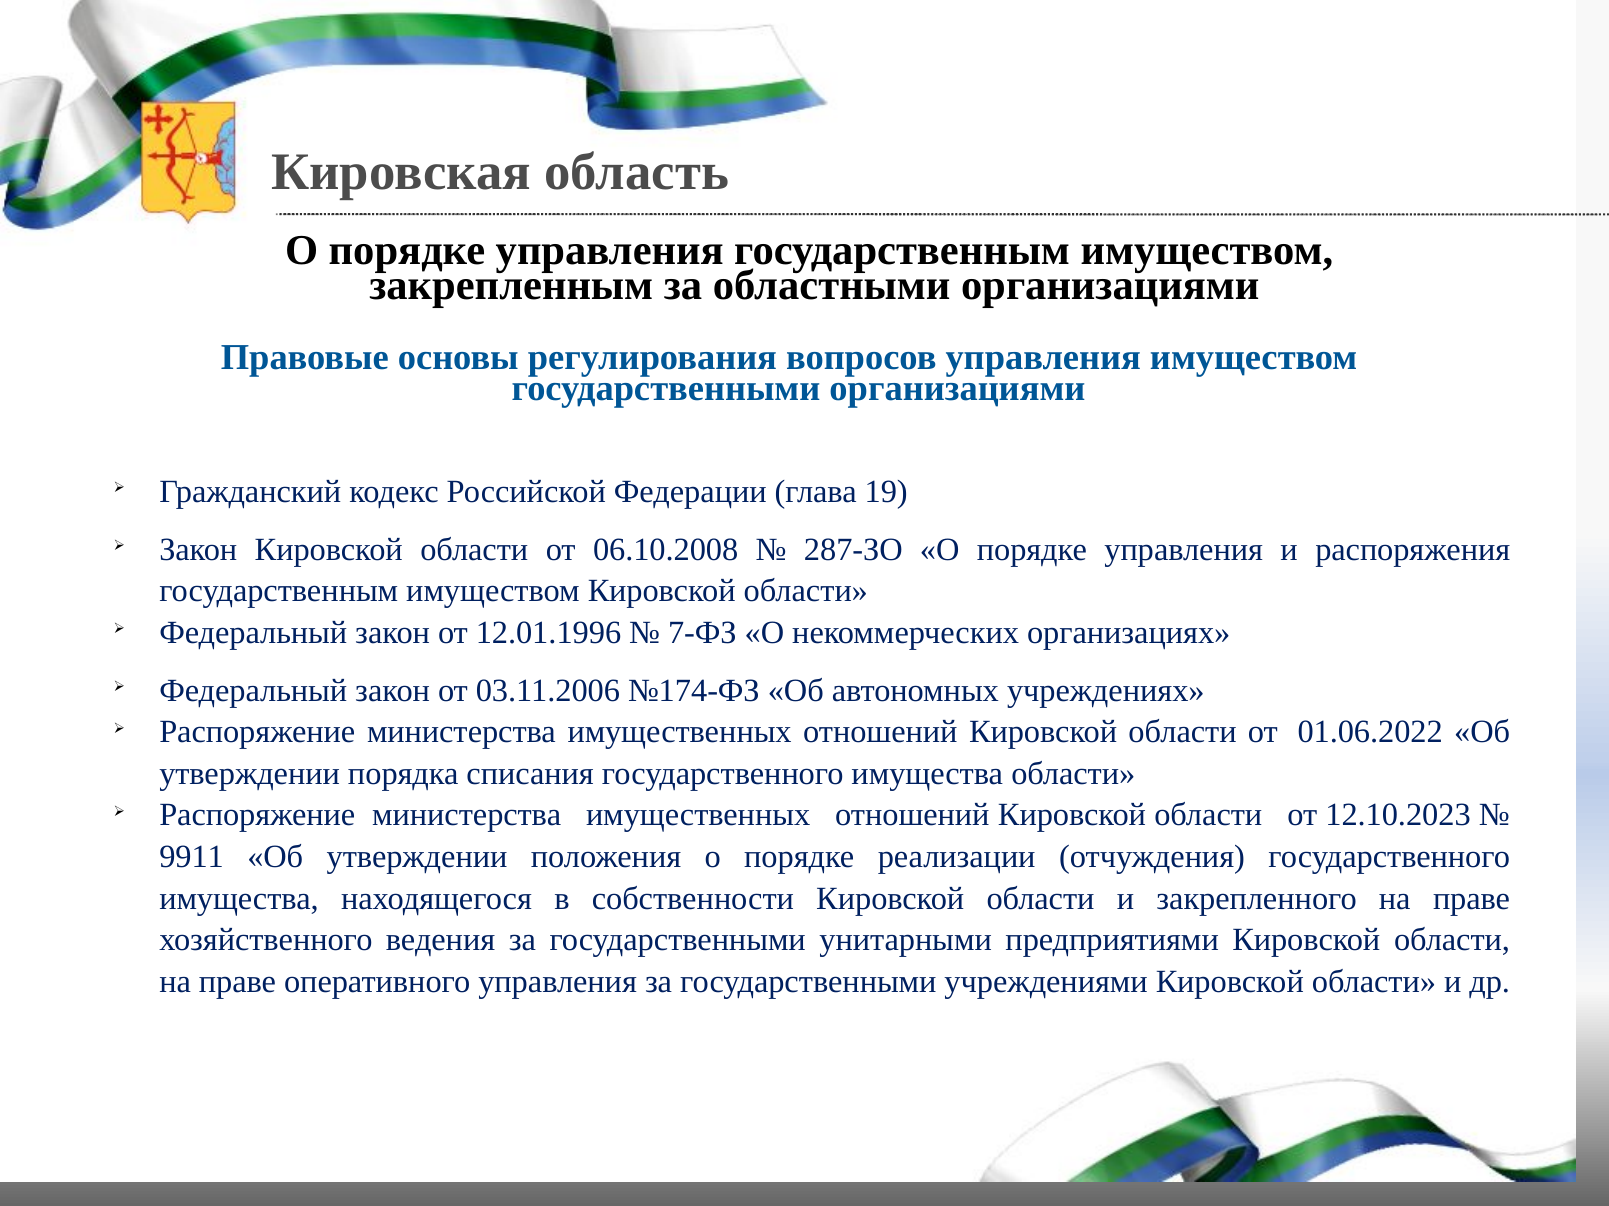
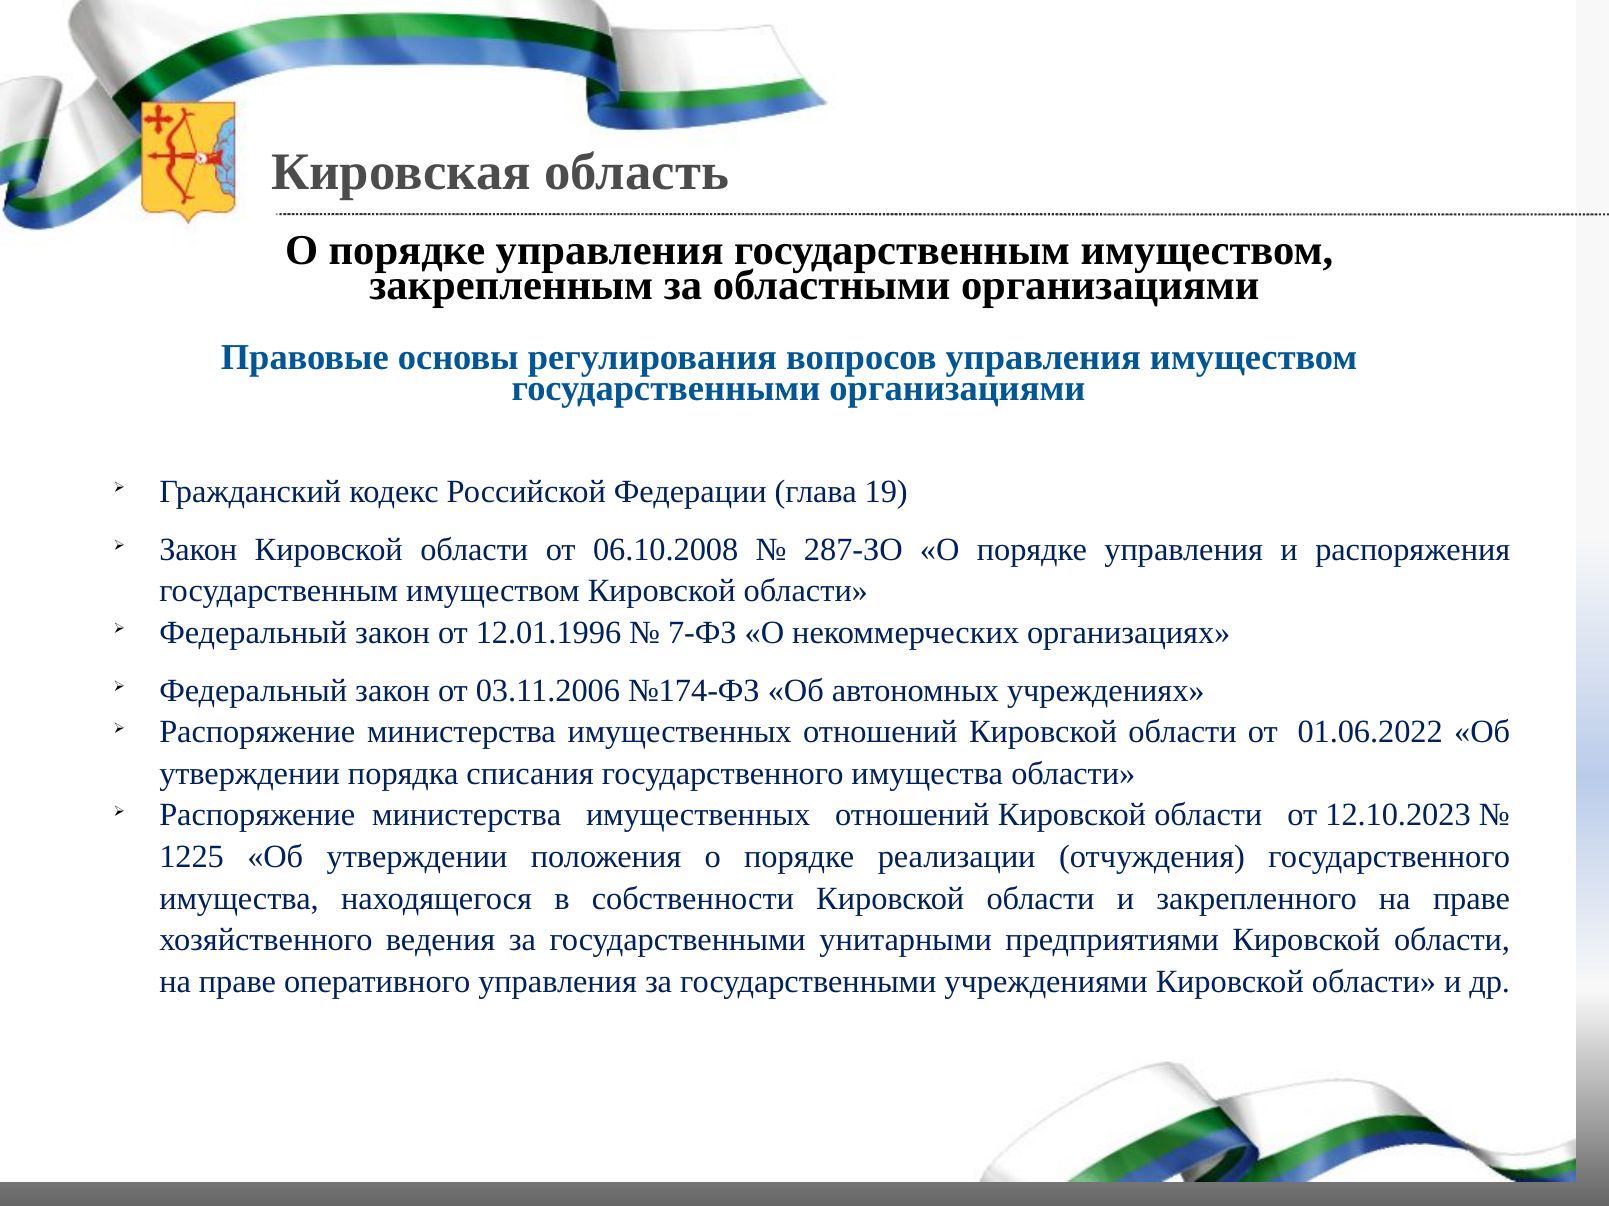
9911: 9911 -> 1225
